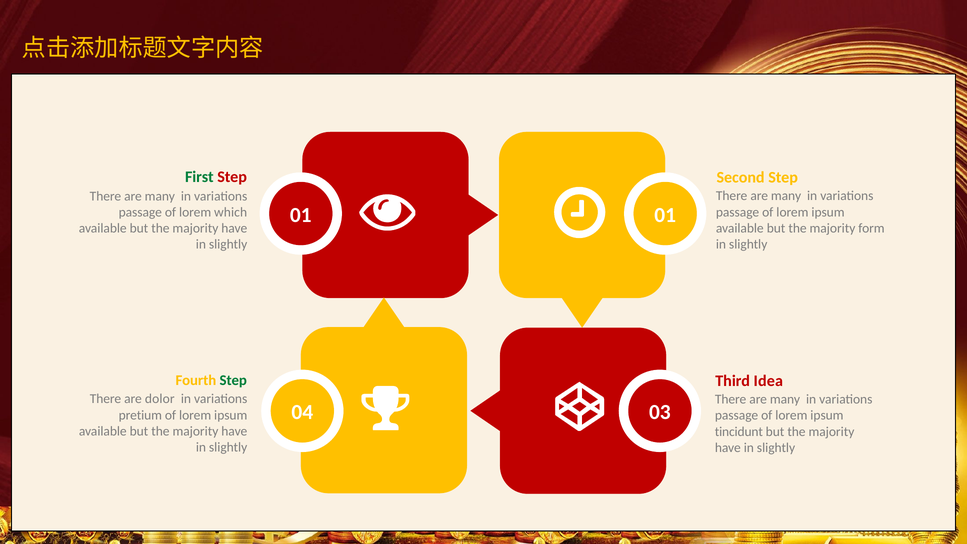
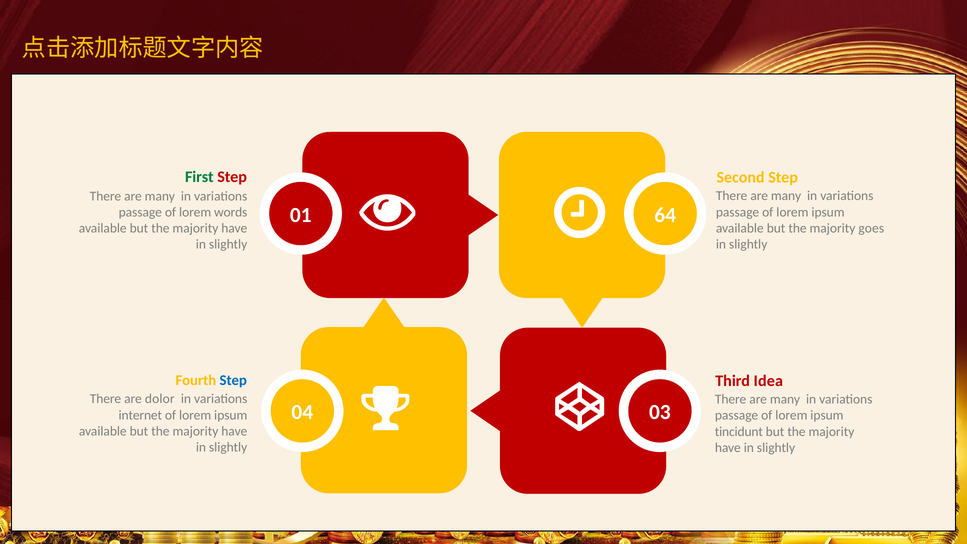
01 01: 01 -> 64
which: which -> words
form: form -> goes
Step at (233, 380) colour: green -> blue
pretium: pretium -> internet
